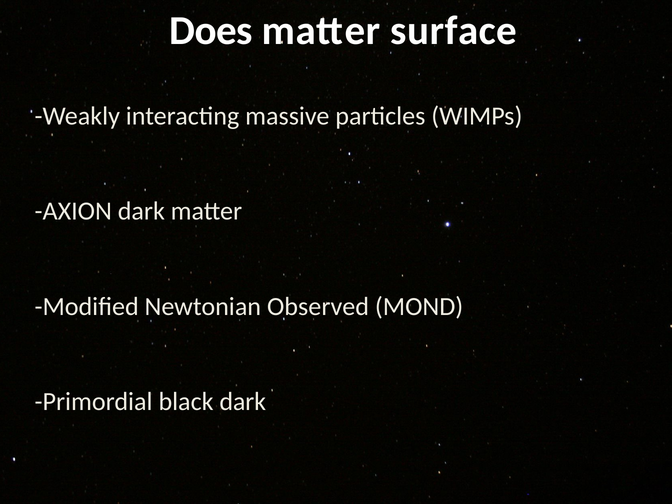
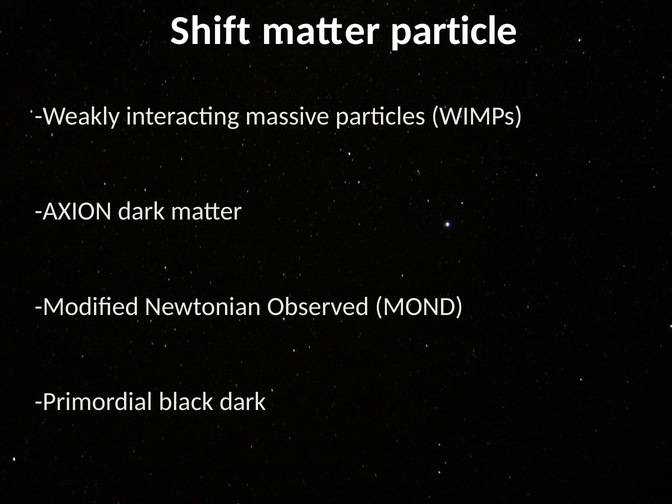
Does: Does -> Shift
surface: surface -> particle
